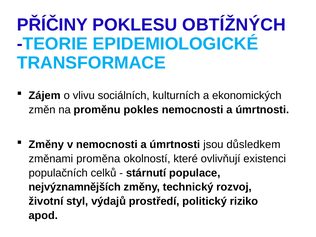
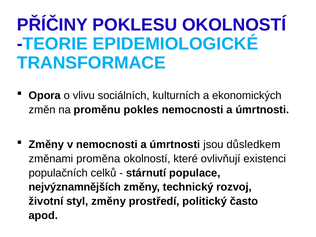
POKLESU OBTÍŽNÝCH: OBTÍŽNÝCH -> OKOLNOSTÍ
Zájem: Zájem -> Opora
styl výdajů: výdajů -> změny
riziko: riziko -> často
